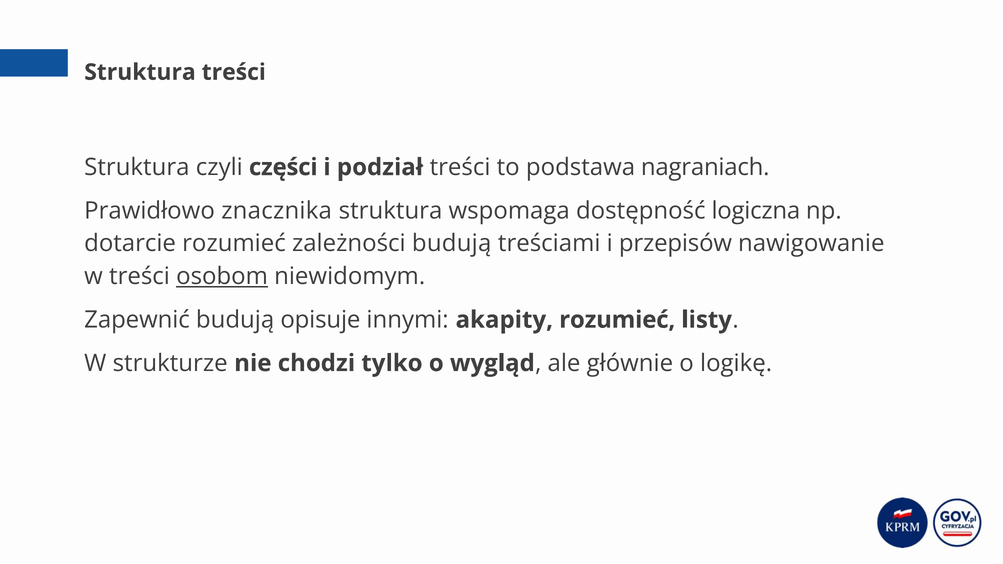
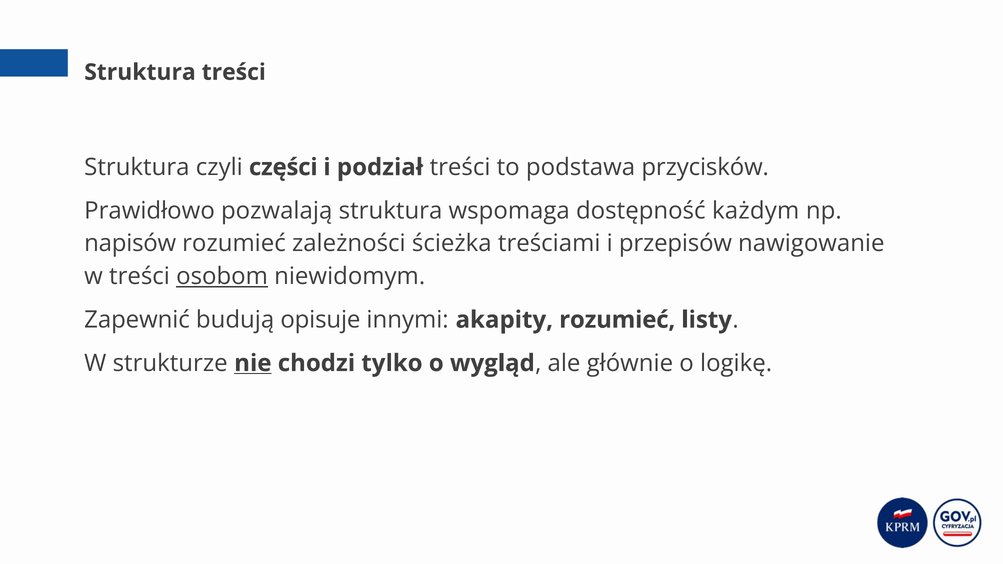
nagraniach: nagraniach -> przycisków
znacznika: znacznika -> pozwalają
logiczna: logiczna -> każdym
dotarcie: dotarcie -> napisów
zależności budują: budują -> ścieżka
nie underline: none -> present
